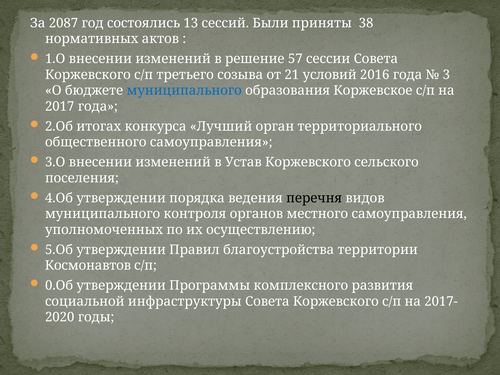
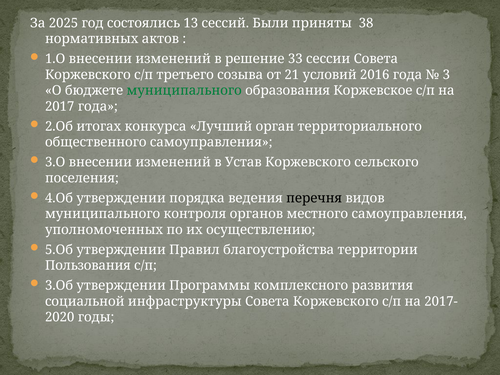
2087: 2087 -> 2025
57: 57 -> 33
муниципального at (184, 91) colour: blue -> green
Космонавтов: Космонавтов -> Пользования
0.Об: 0.Об -> 3.Об
